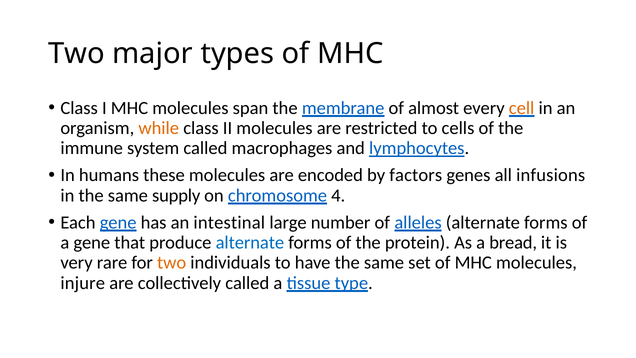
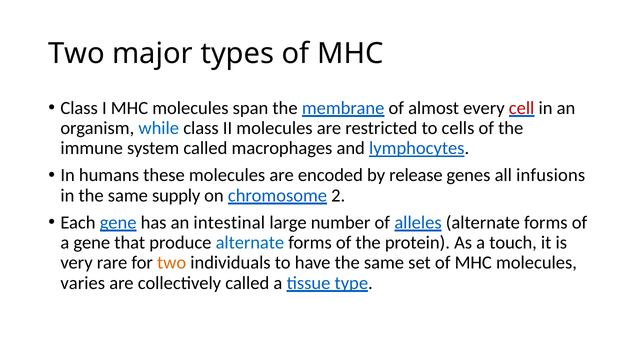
cell colour: orange -> red
while colour: orange -> blue
factors: factors -> release
4: 4 -> 2
bread: bread -> touch
injure: injure -> varies
